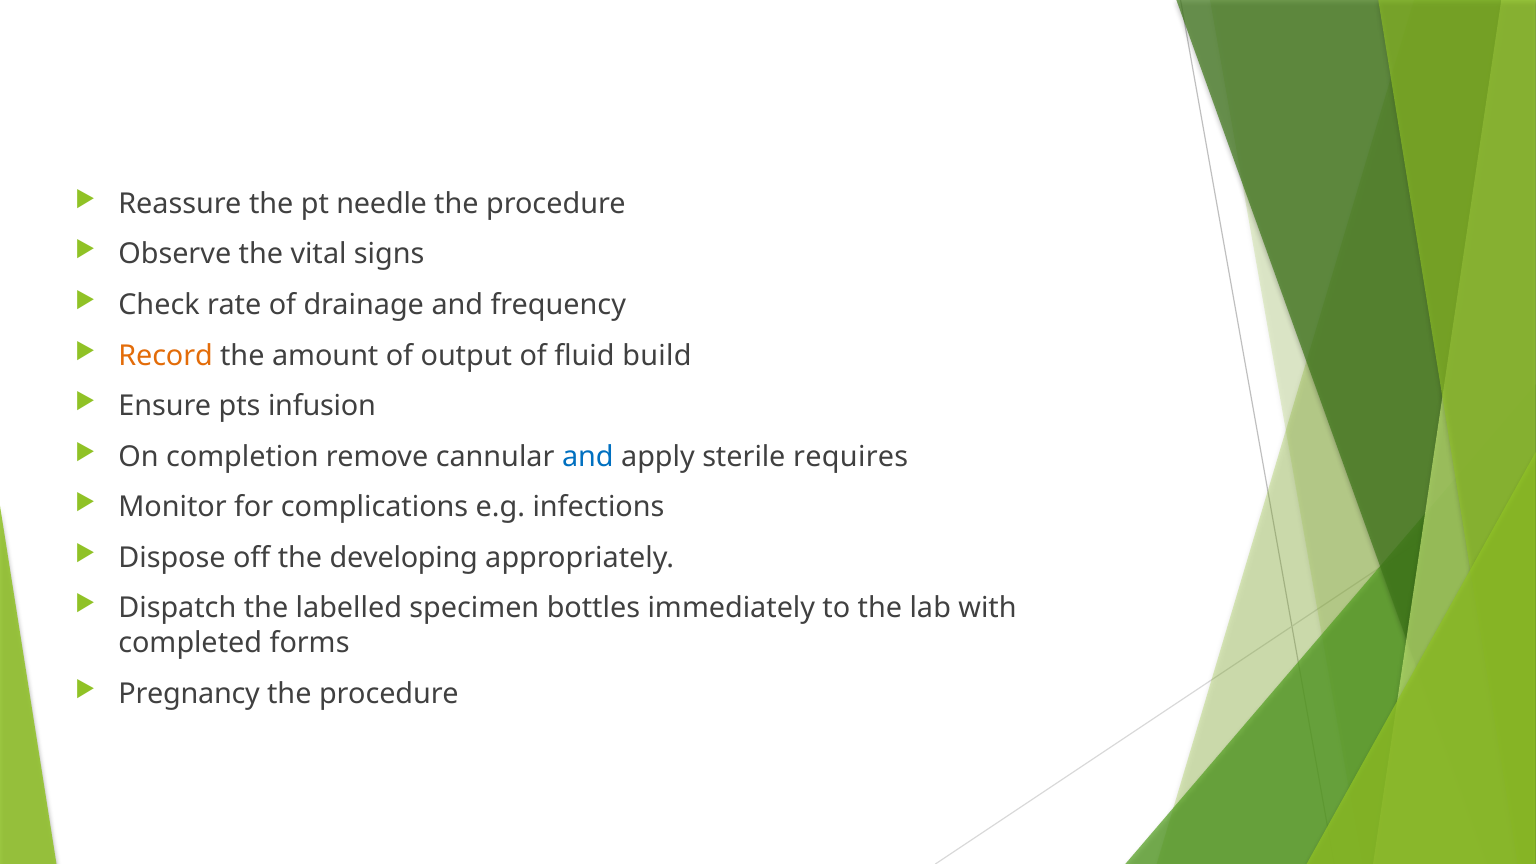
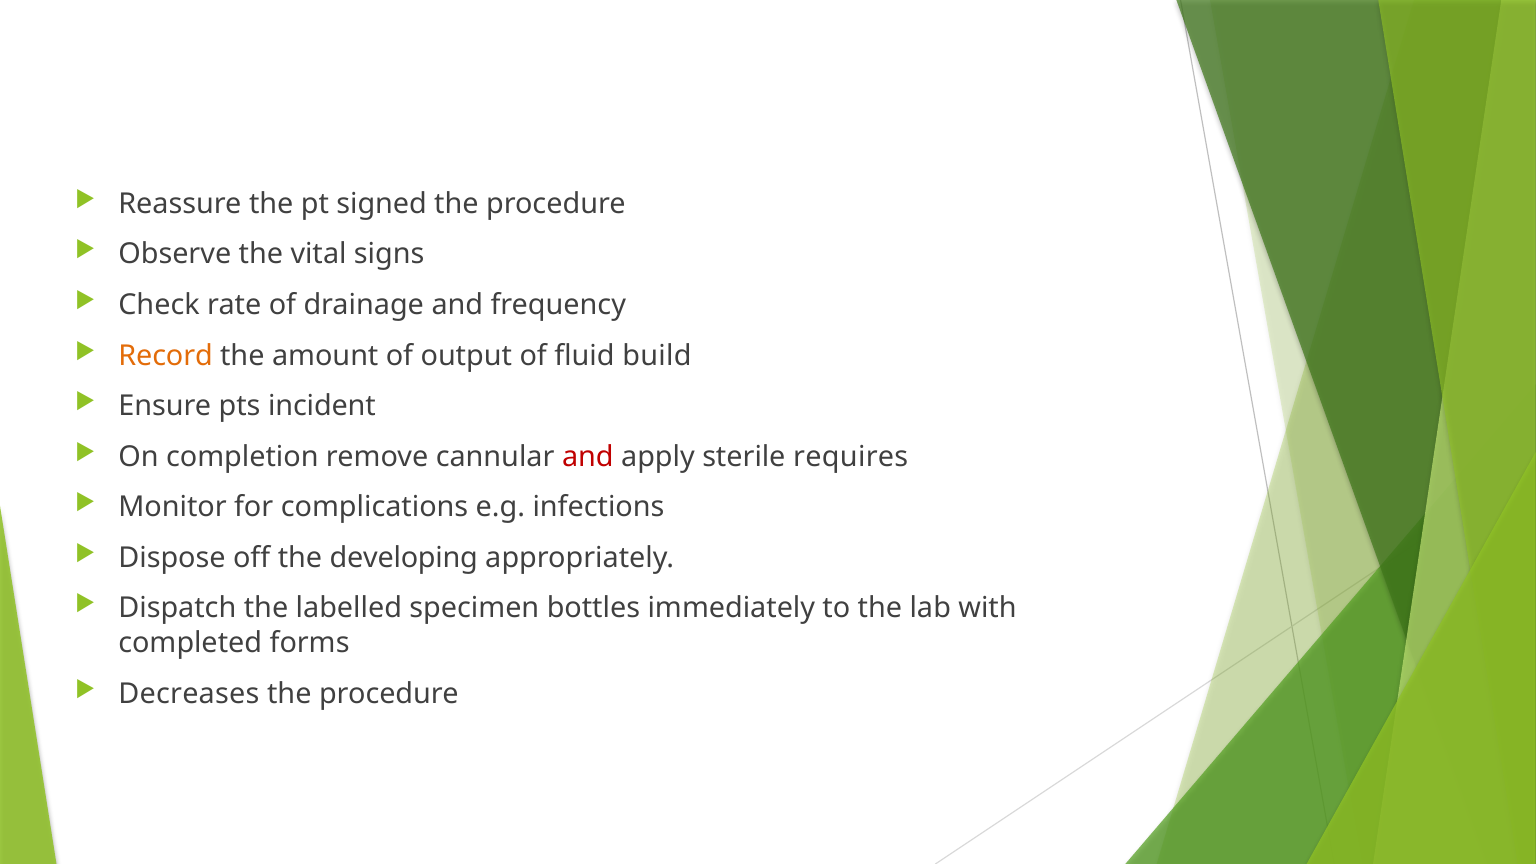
needle: needle -> signed
infusion: infusion -> incident
and at (588, 457) colour: blue -> red
Pregnancy: Pregnancy -> Decreases
